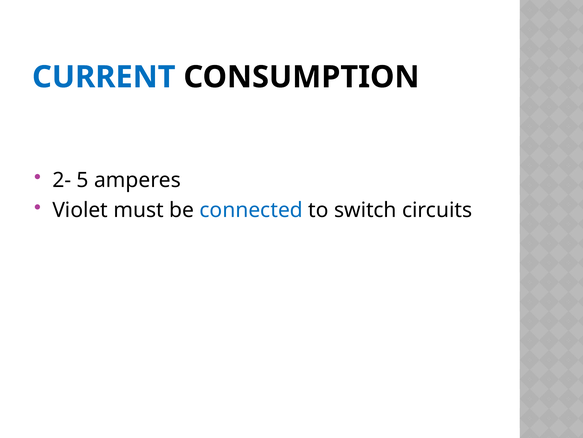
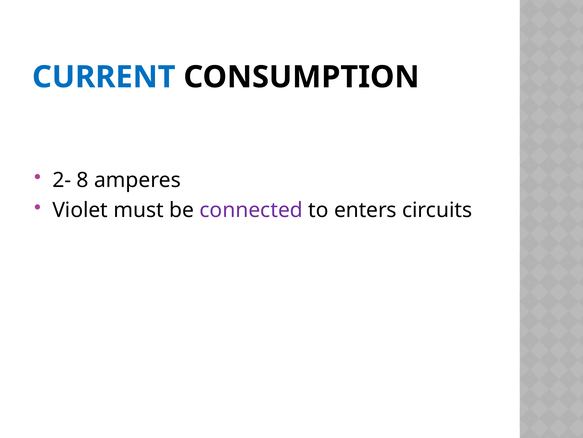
5: 5 -> 8
connected colour: blue -> purple
switch: switch -> enters
